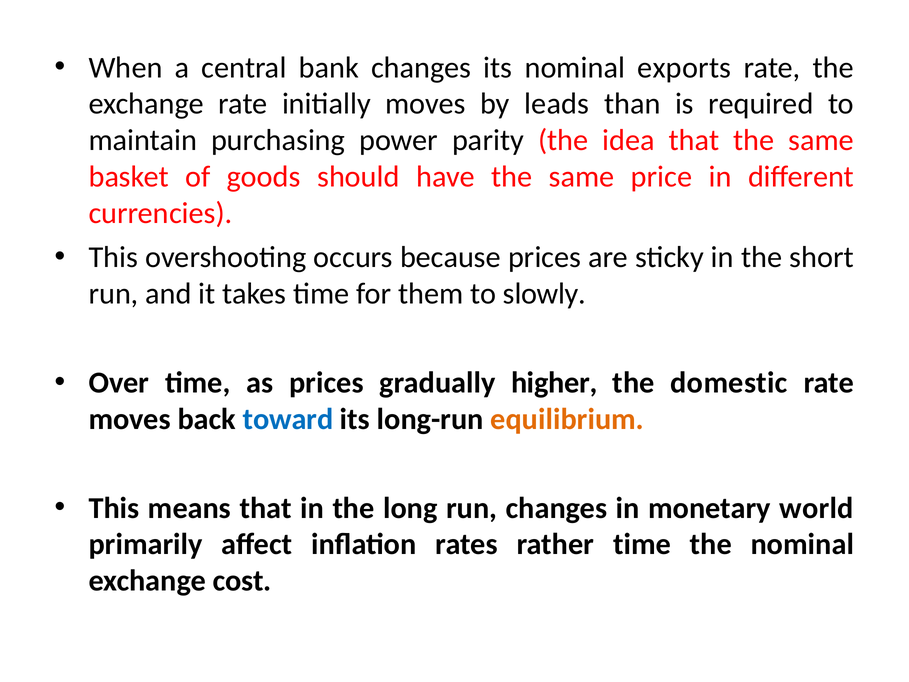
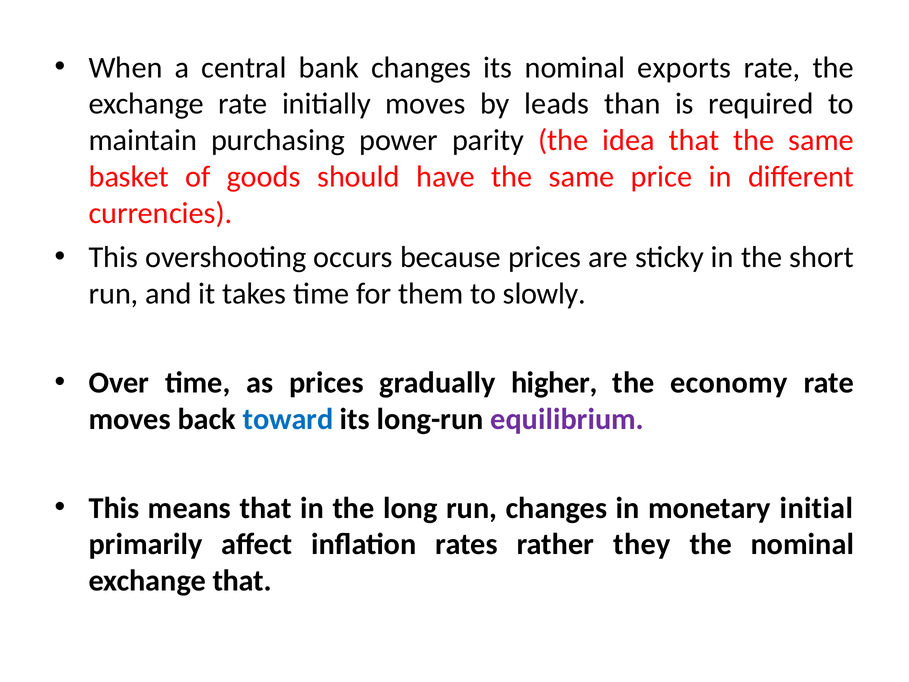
domestic: domestic -> economy
equilibrium colour: orange -> purple
world: world -> initial
rather time: time -> they
exchange cost: cost -> that
